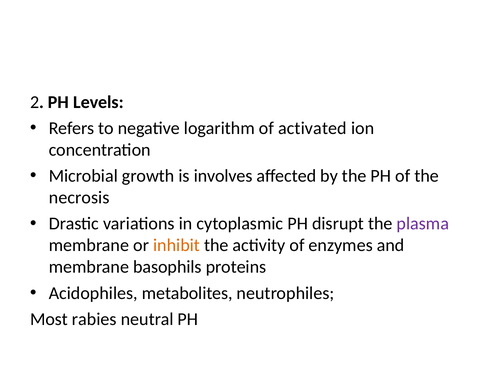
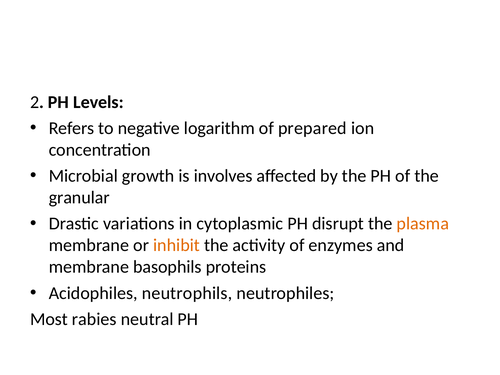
activated: activated -> prepared
necrosis: necrosis -> granular
plasma colour: purple -> orange
metabolites: metabolites -> neutrophils
